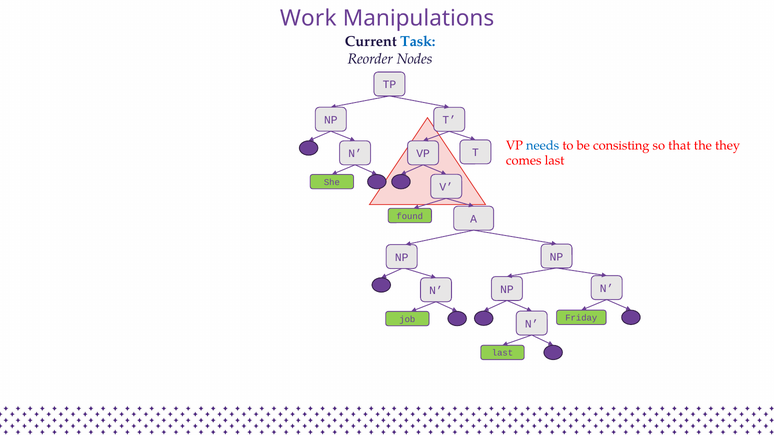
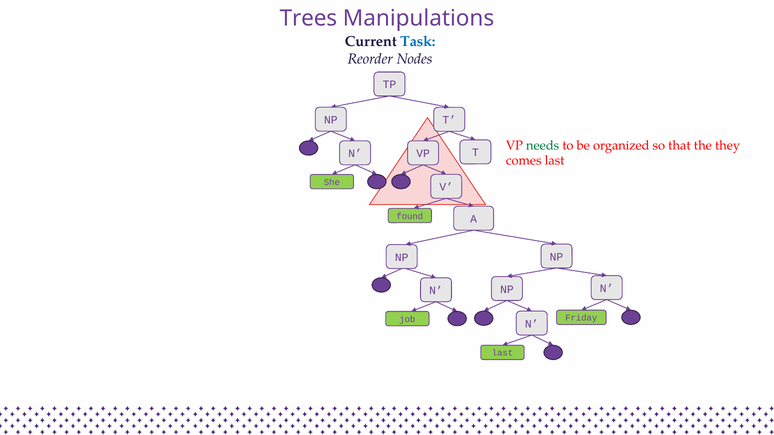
Work: Work -> Trees
needs colour: blue -> green
consisting: consisting -> organized
